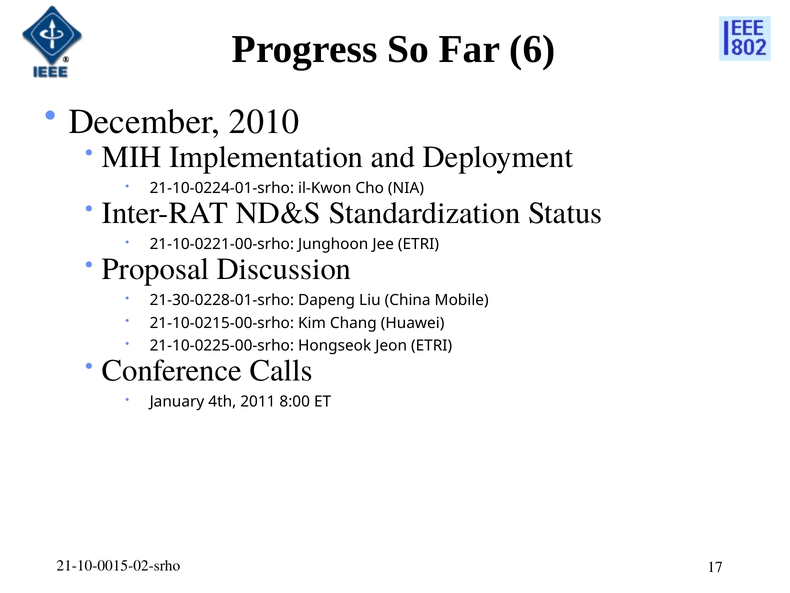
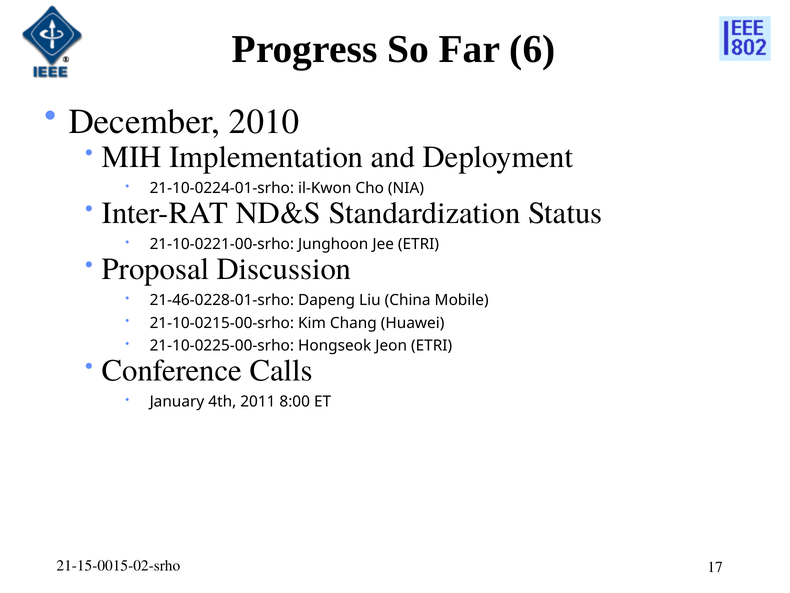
21-30-0228-01-srho: 21-30-0228-01-srho -> 21-46-0228-01-srho
21-10-0015-02-srho: 21-10-0015-02-srho -> 21-15-0015-02-srho
